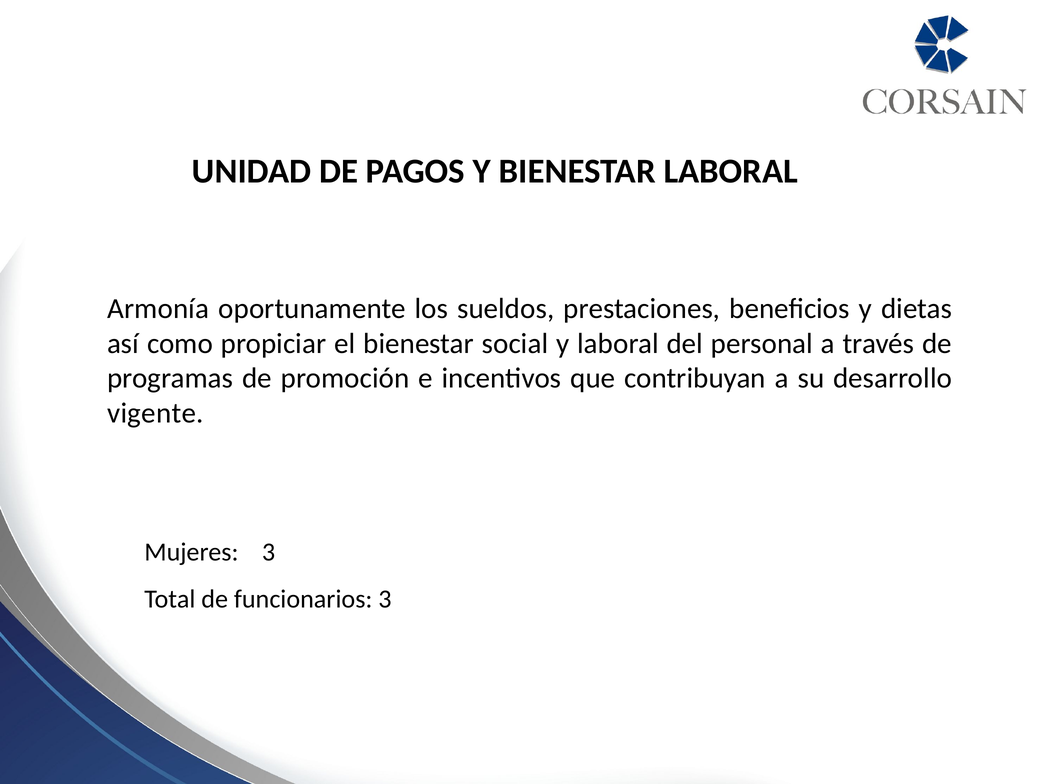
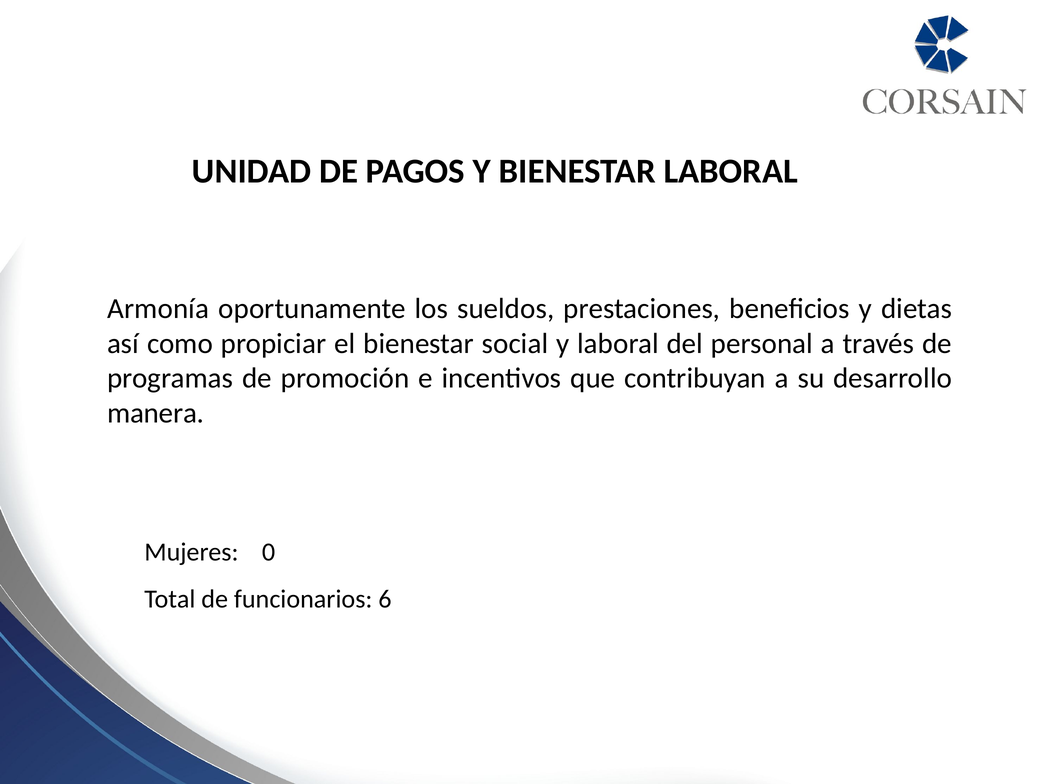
vigente: vigente -> manera
Mujeres 3: 3 -> 0
funcionarios 3: 3 -> 6
